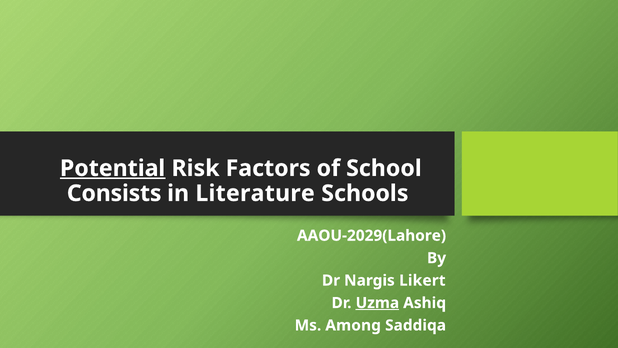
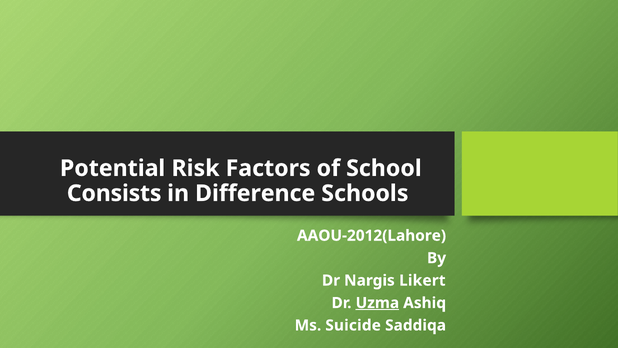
Potential underline: present -> none
Literature: Literature -> Difference
AAOU-2029(Lahore: AAOU-2029(Lahore -> AAOU-2012(Lahore
Among: Among -> Suicide
